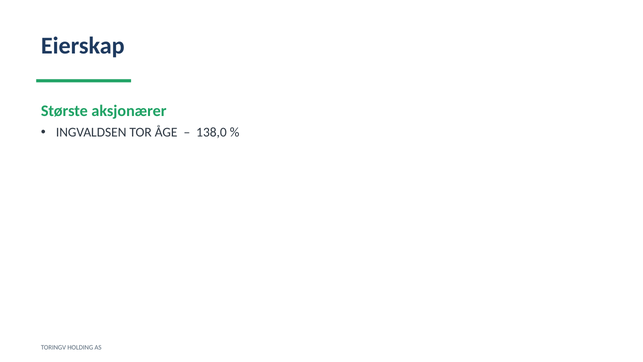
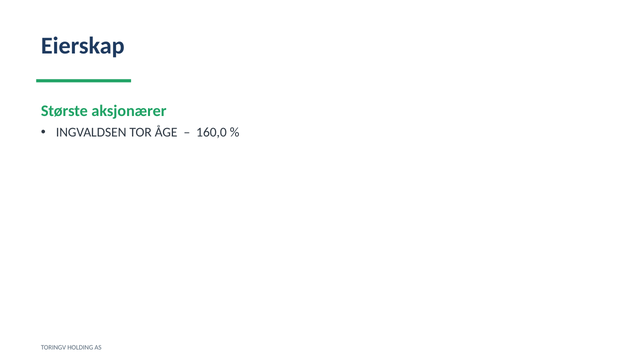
138,0: 138,0 -> 160,0
